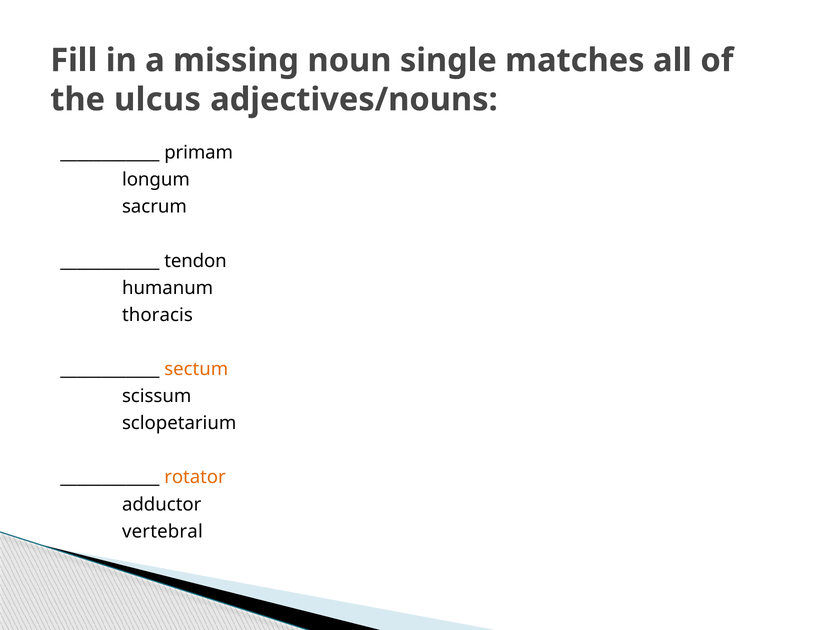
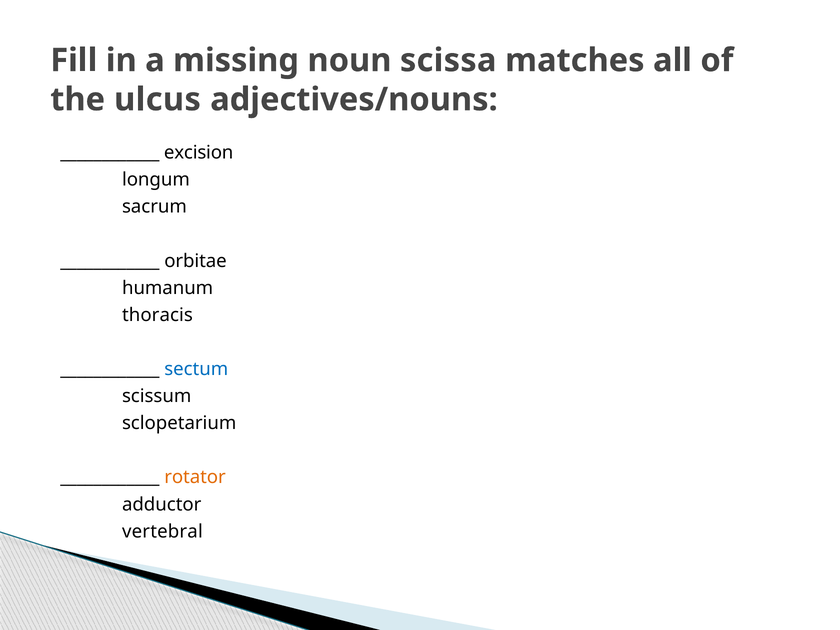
single: single -> scissa
primam: primam -> excision
tendon: tendon -> orbitae
sectum colour: orange -> blue
